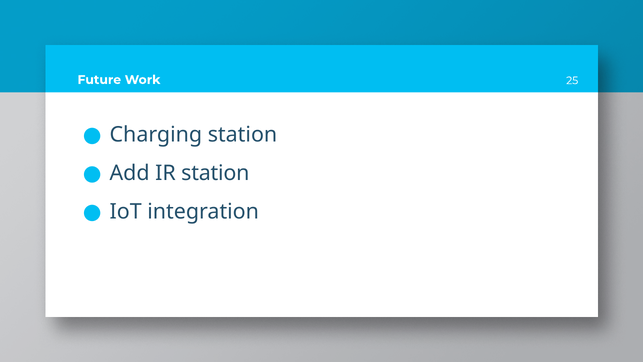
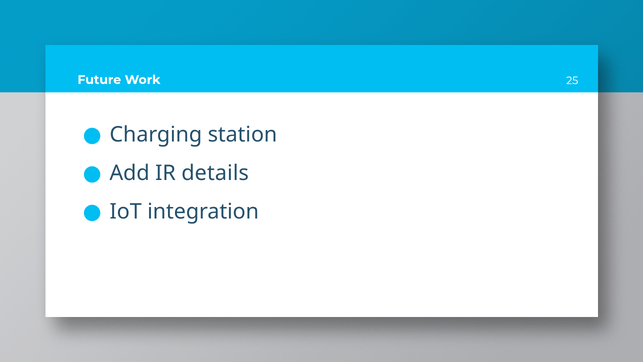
IR station: station -> details
